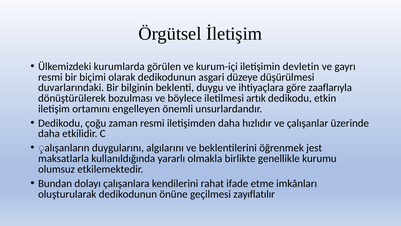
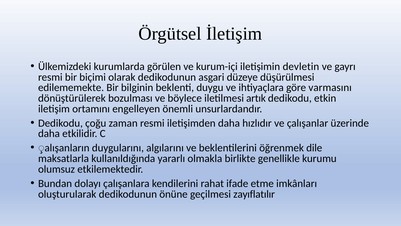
duvarlarındaki: duvarlarındaki -> edilememekte
zaaflarıyla: zaaflarıyla -> varmasını
jest: jest -> dile
